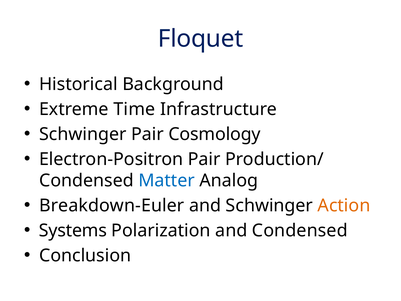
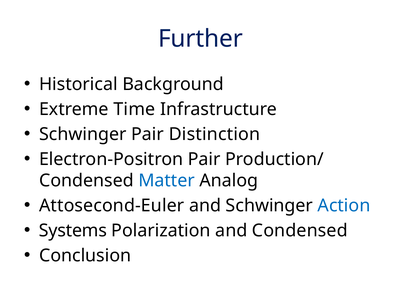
Floquet: Floquet -> Further
Cosmology: Cosmology -> Distinction
Breakdown-Euler: Breakdown-Euler -> Attosecond-Euler
Action colour: orange -> blue
